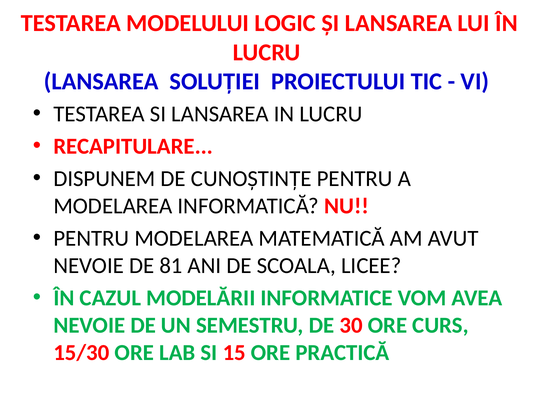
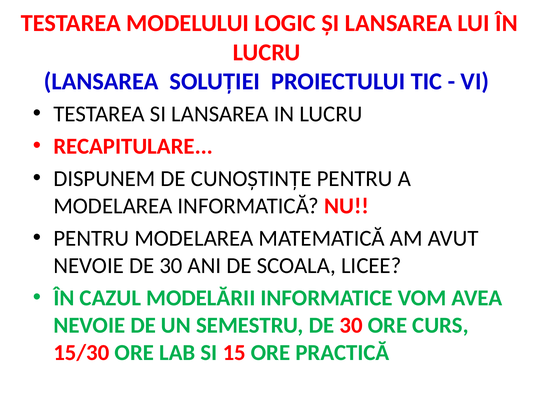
NEVOIE DE 81: 81 -> 30
